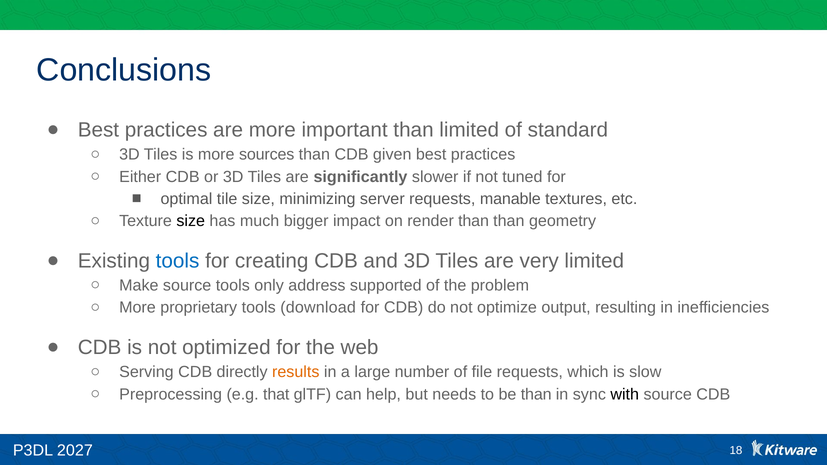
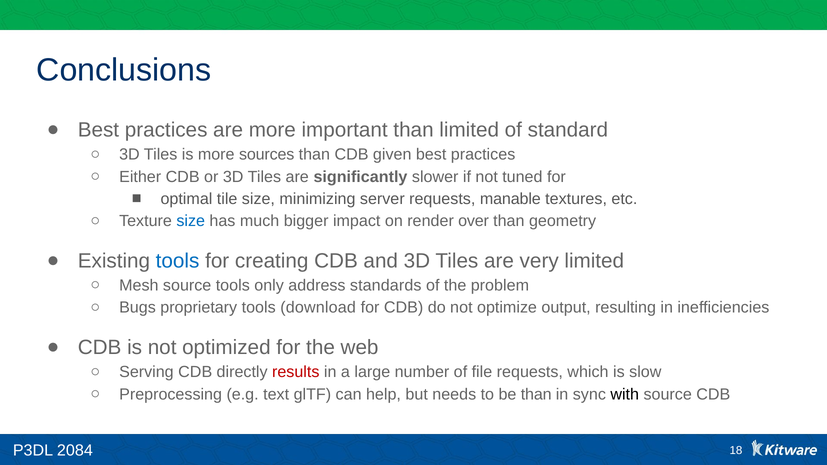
size at (191, 221) colour: black -> blue
render than: than -> over
Make: Make -> Mesh
supported: supported -> standards
More at (137, 308): More -> Bugs
results colour: orange -> red
that: that -> text
2027: 2027 -> 2084
